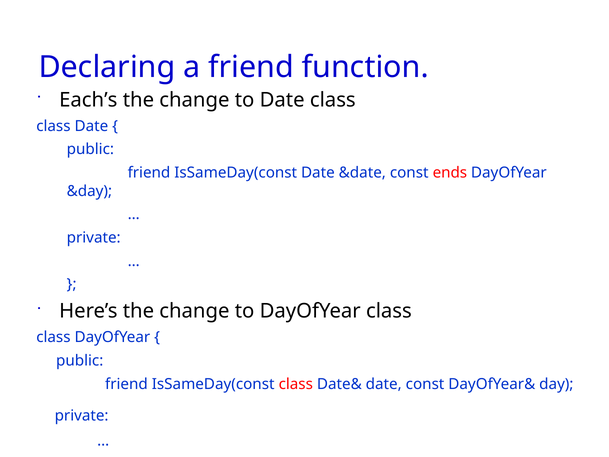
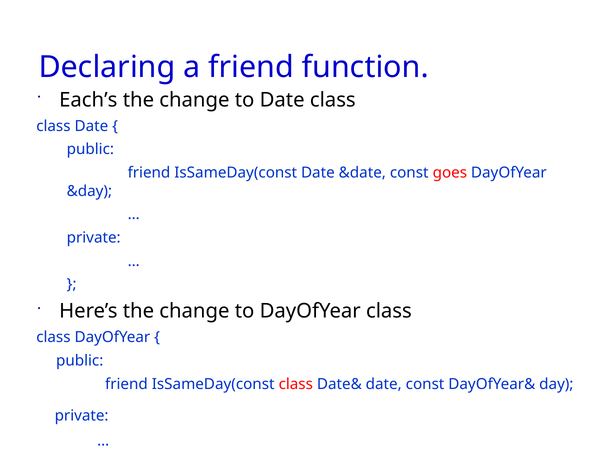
ends: ends -> goes
